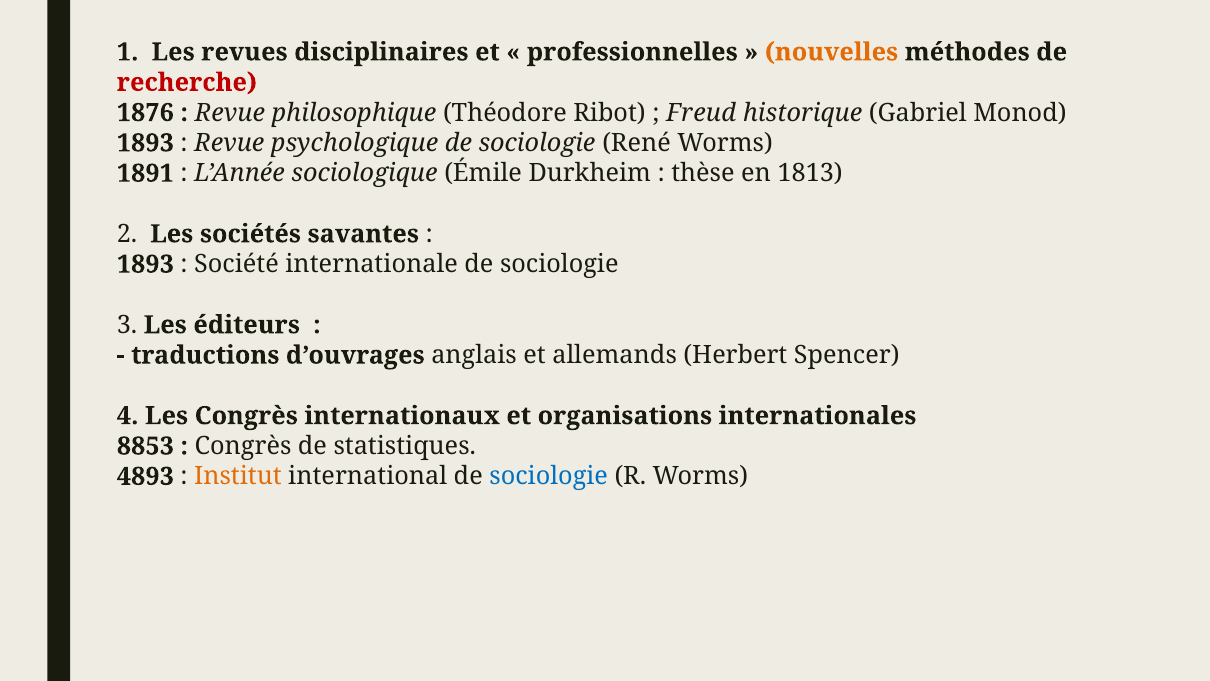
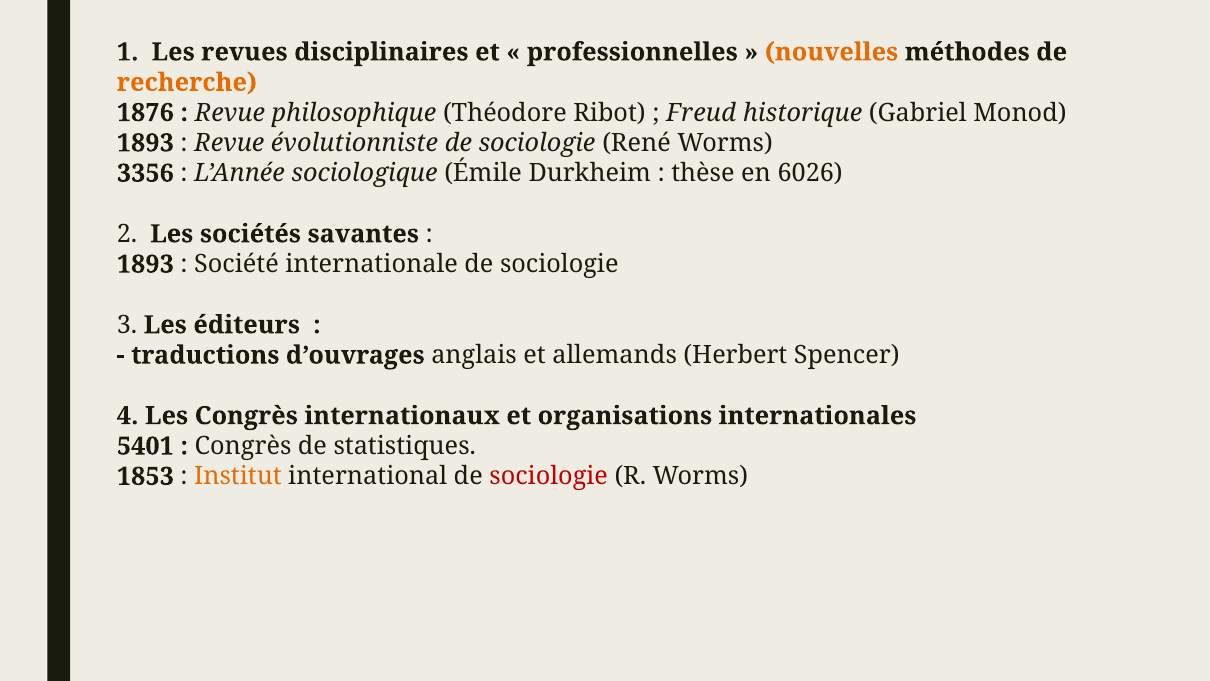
recherche colour: red -> orange
psychologique: psychologique -> évolutionniste
1891: 1891 -> 3356
1813: 1813 -> 6026
8853: 8853 -> 5401
4893: 4893 -> 1853
sociologie at (549, 476) colour: blue -> red
